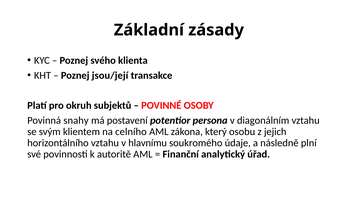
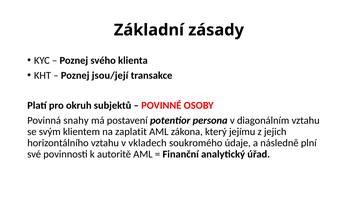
celního: celního -> zaplatit
osobu: osobu -> jejímu
hlavnímu: hlavnímu -> vkladech
